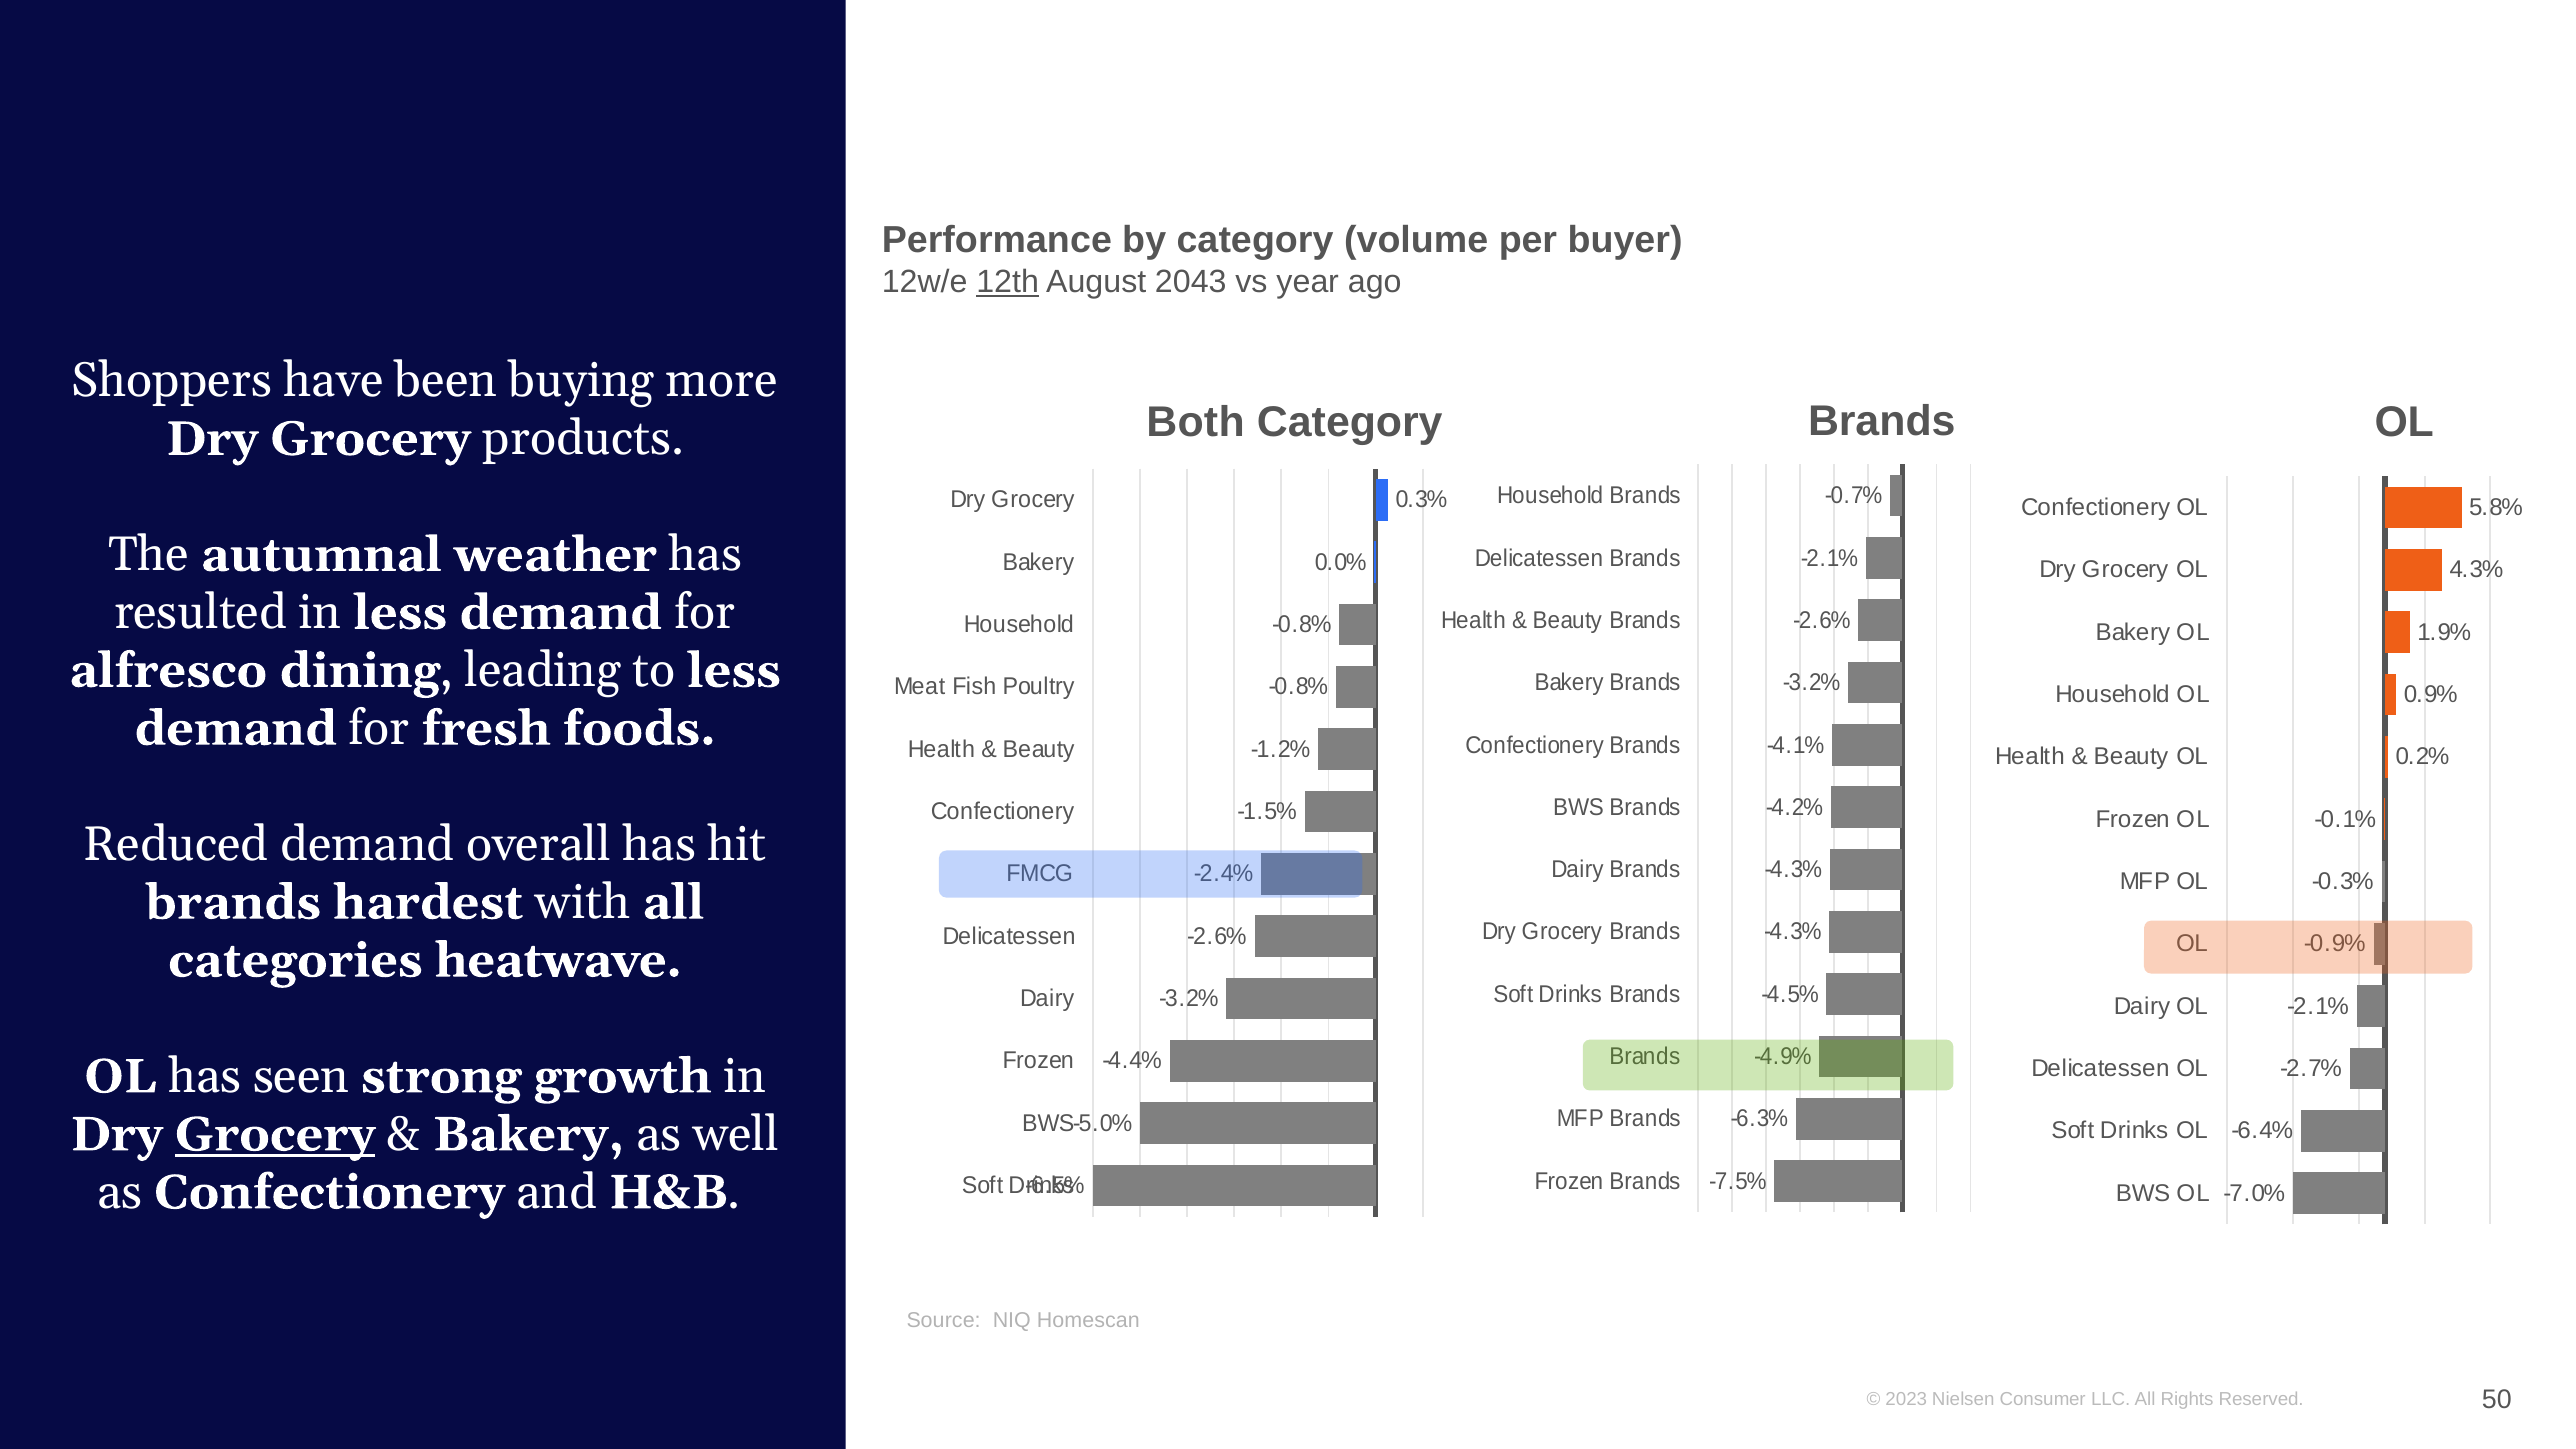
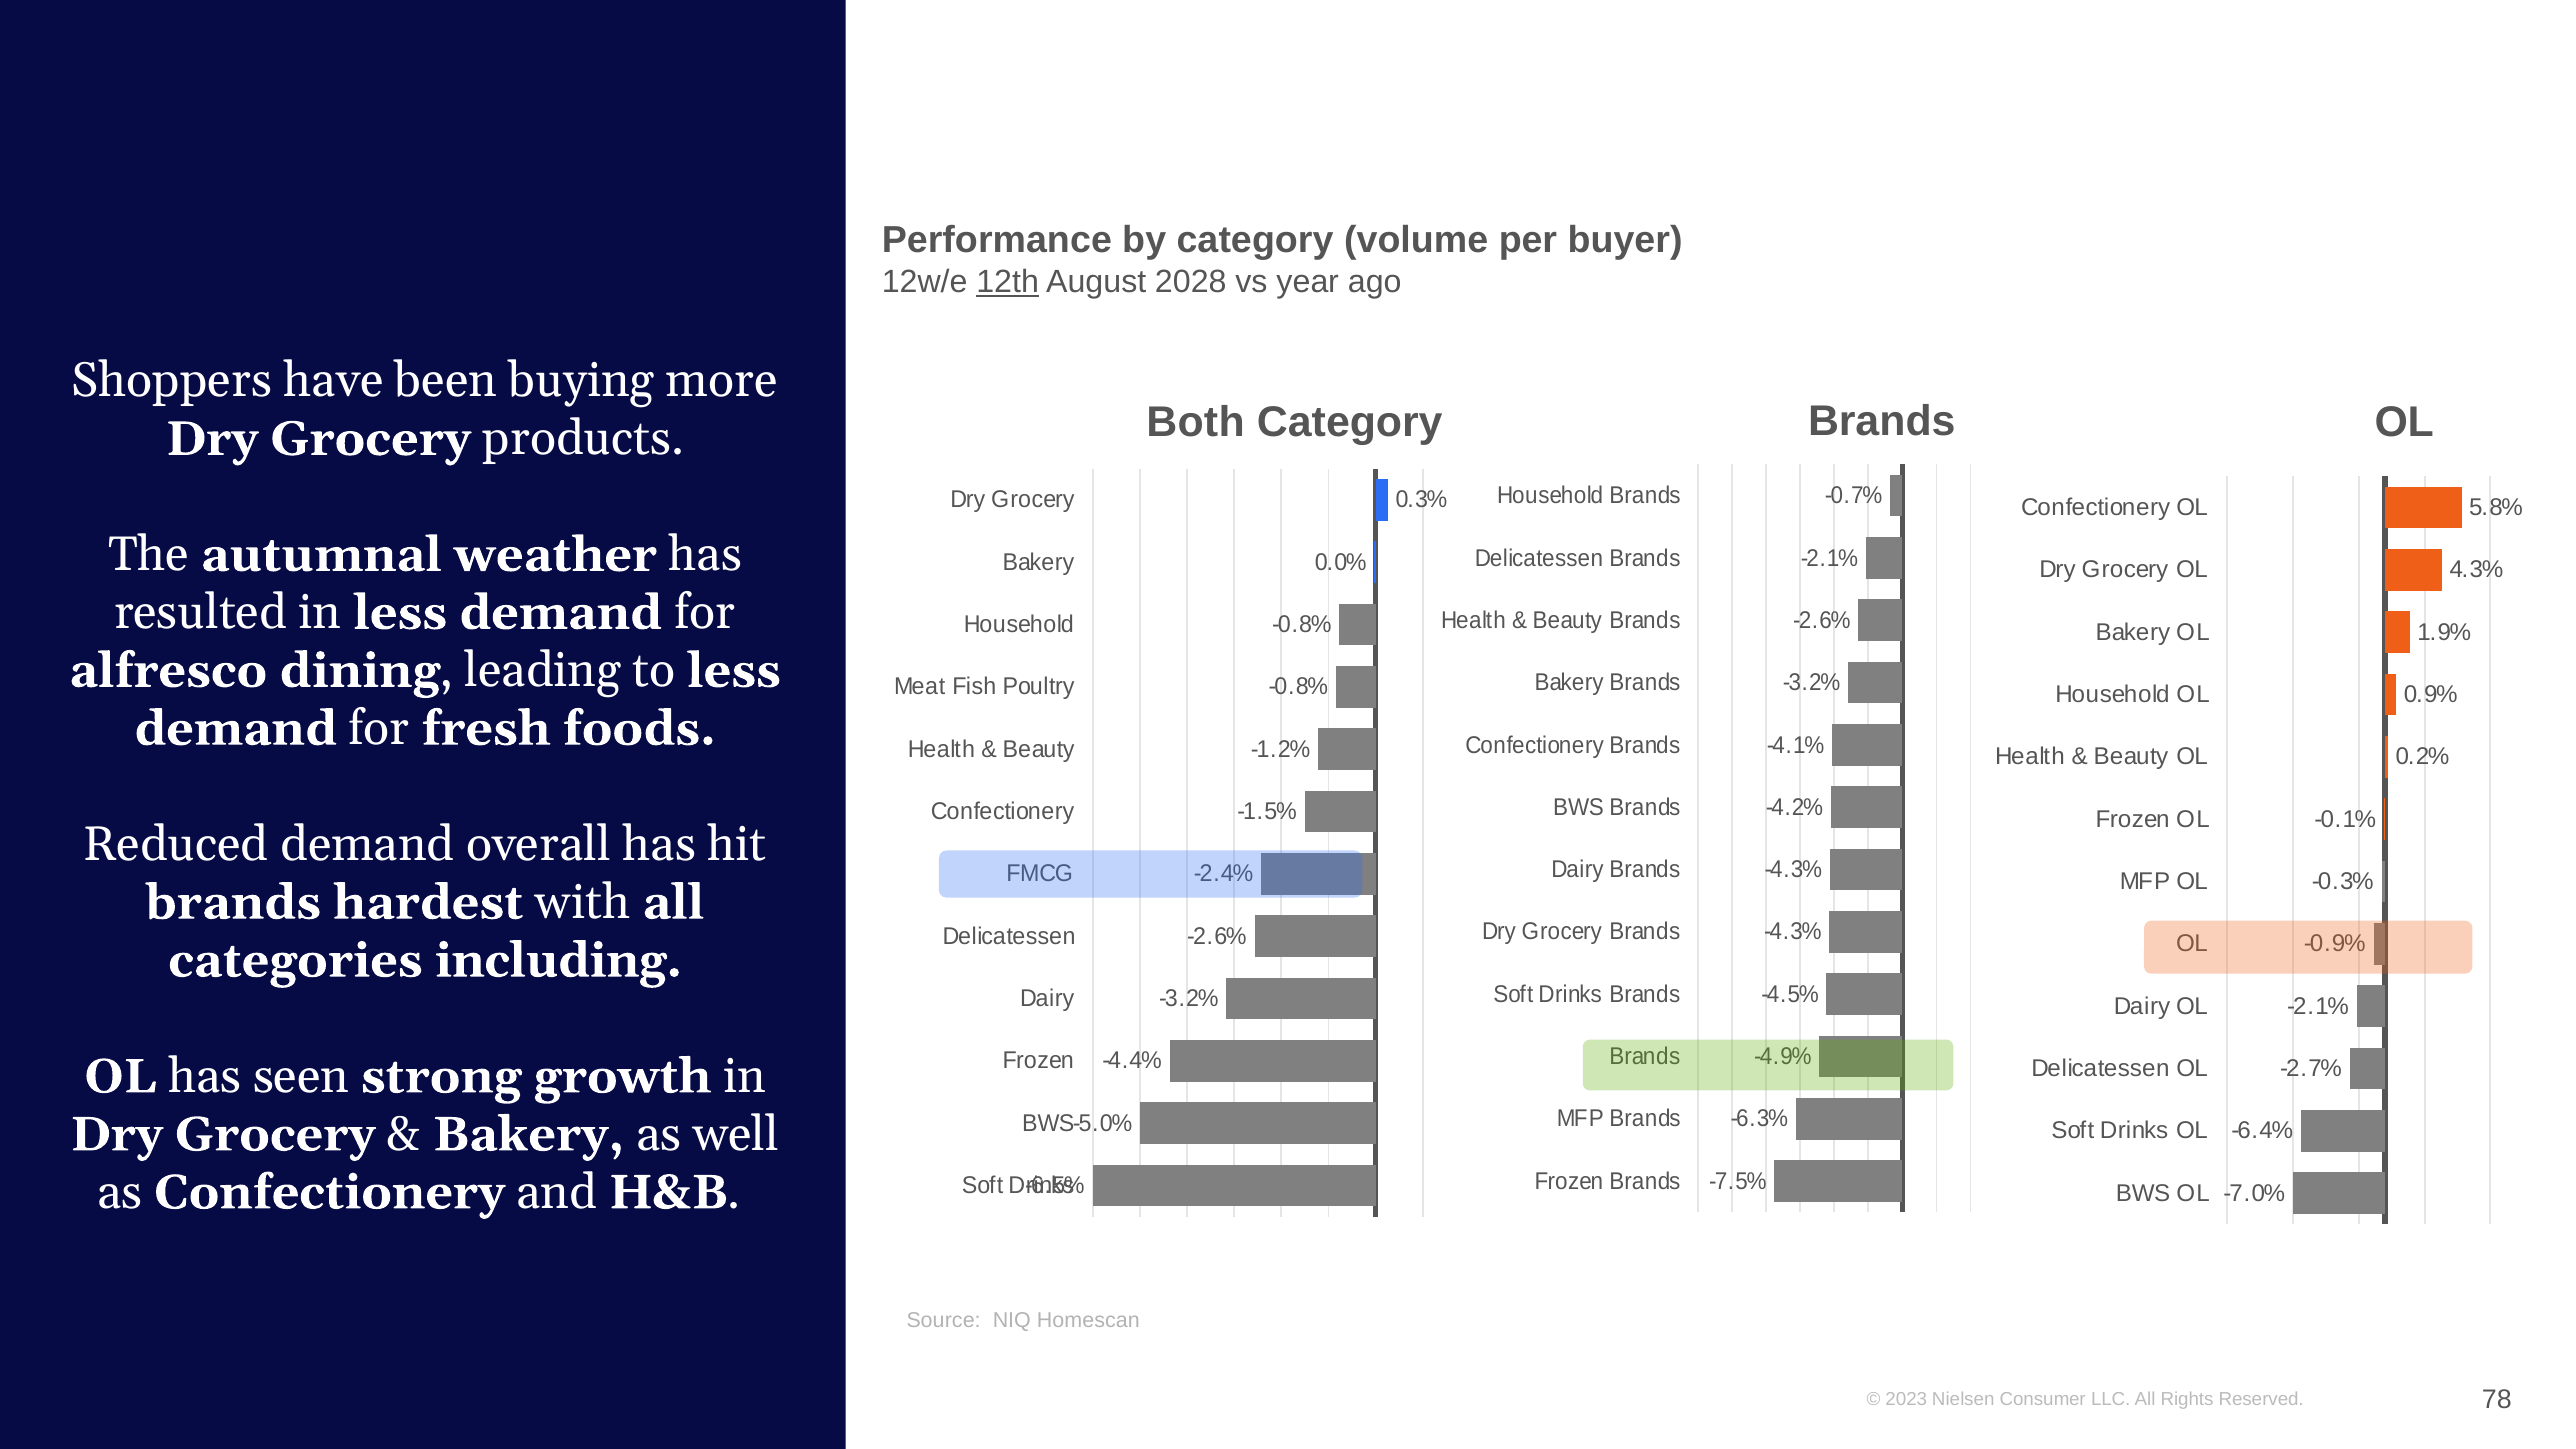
2043: 2043 -> 2028
heatwave: heatwave -> including
Grocery at (275, 1135) underline: present -> none
50: 50 -> 78
